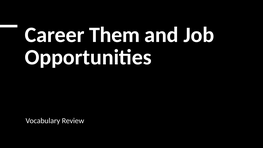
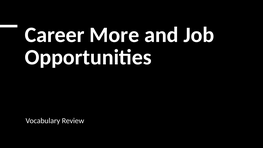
Them: Them -> More
